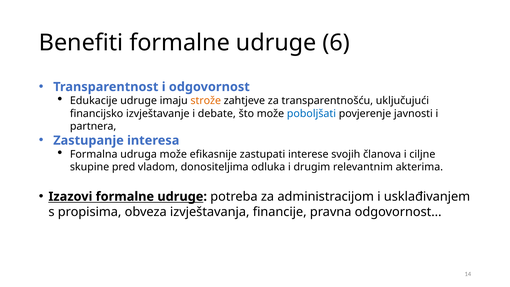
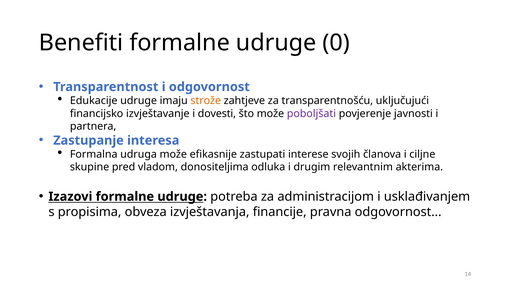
6: 6 -> 0
debate: debate -> dovesti
poboljšati colour: blue -> purple
